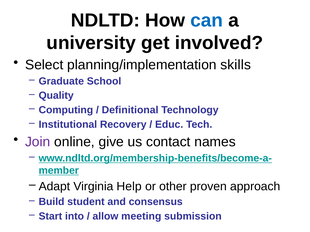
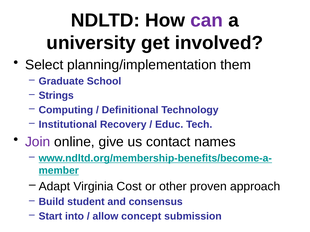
can colour: blue -> purple
skills: skills -> them
Quality: Quality -> Strings
Help: Help -> Cost
meeting: meeting -> concept
